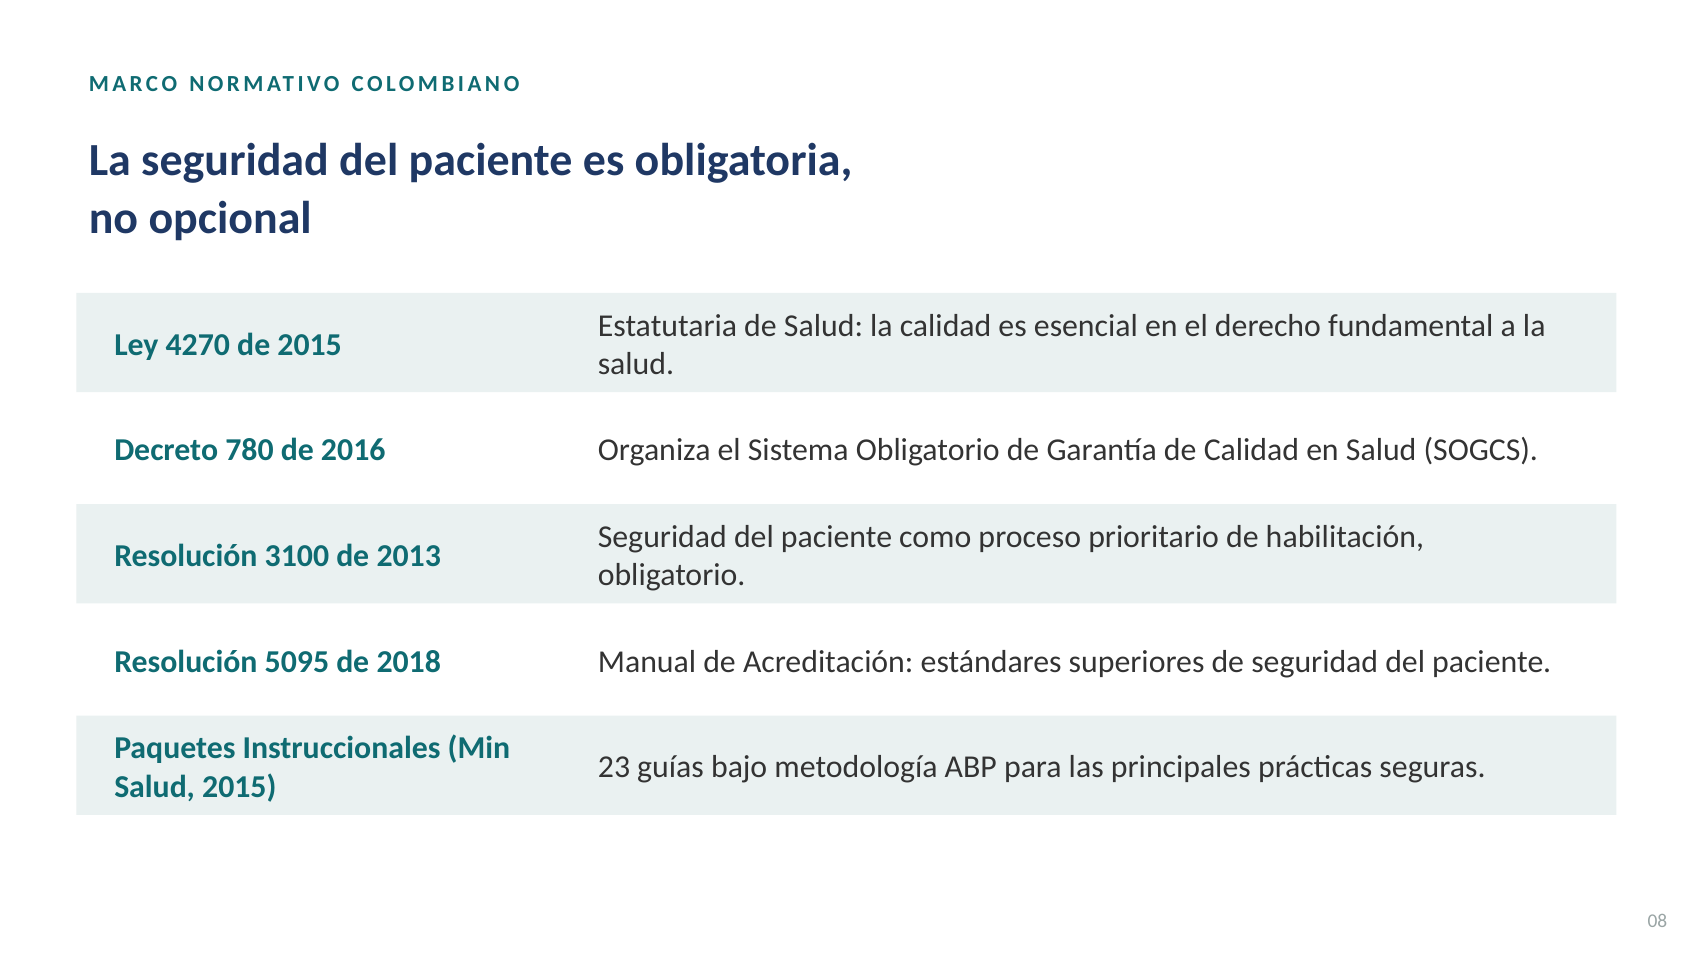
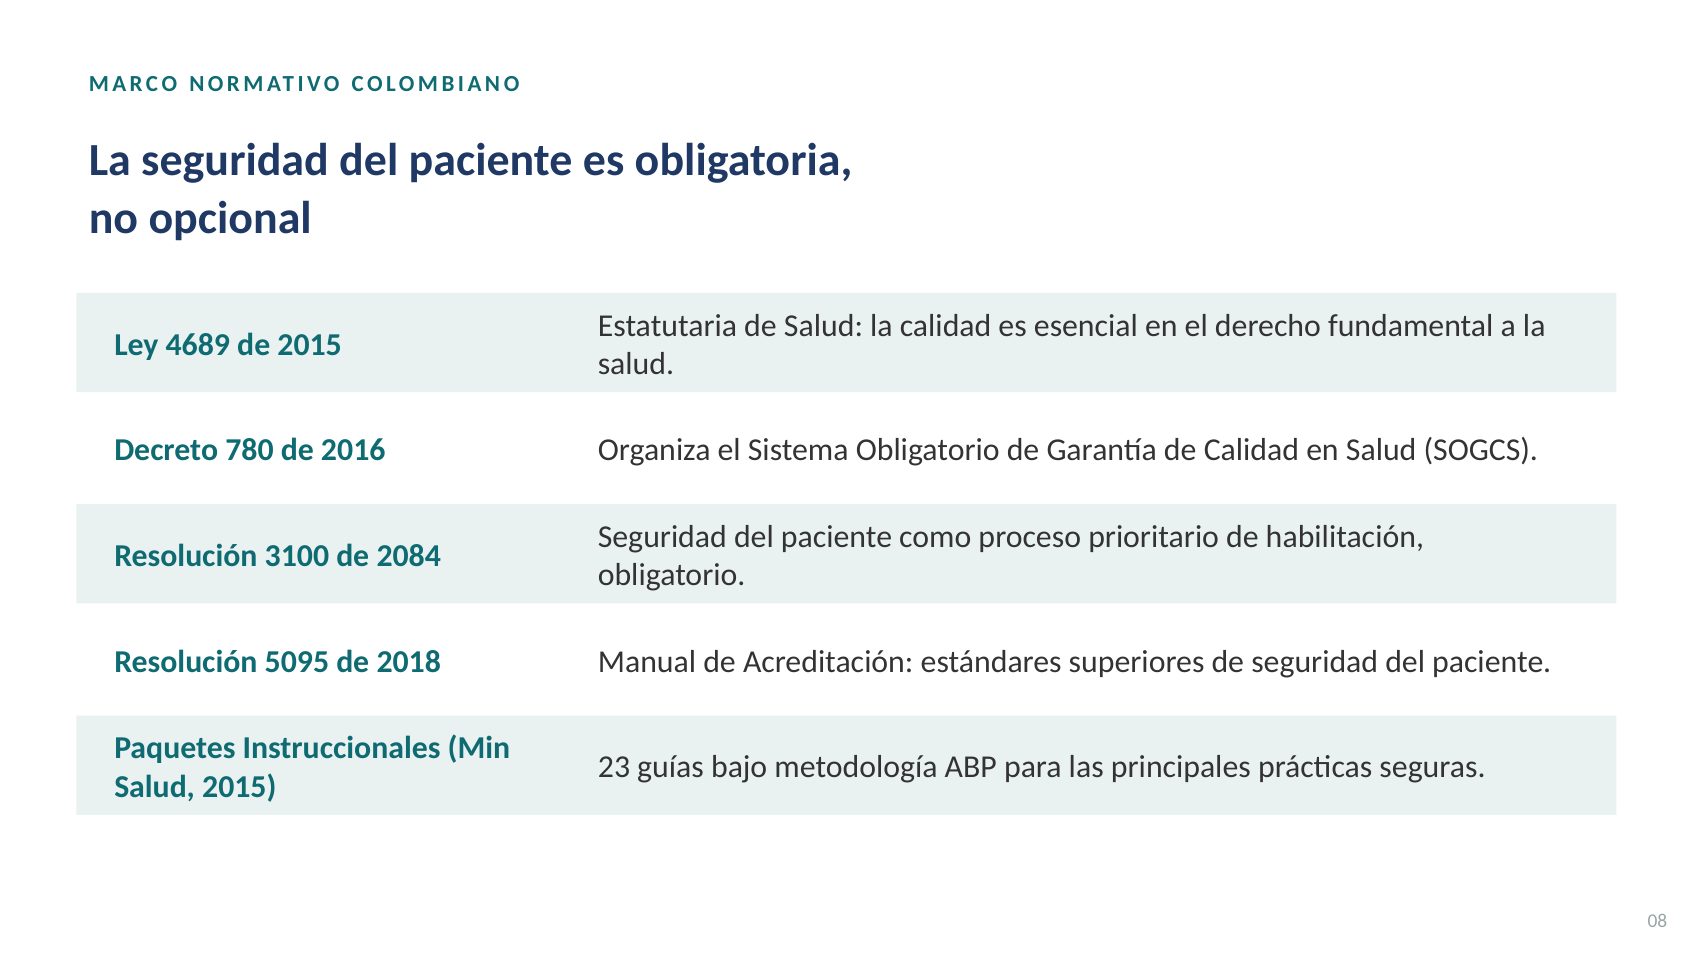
4270: 4270 -> 4689
2013: 2013 -> 2084
